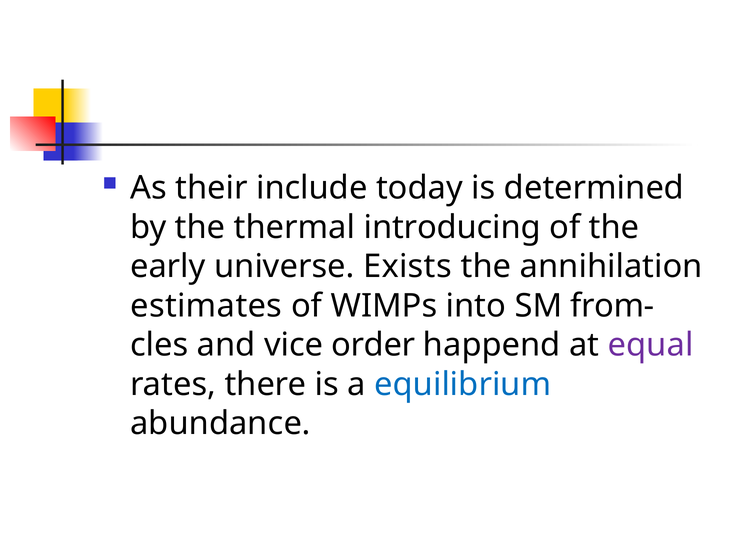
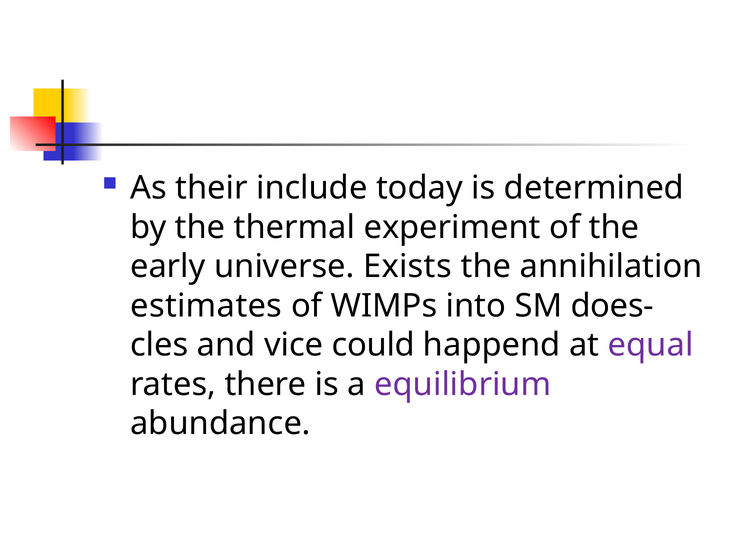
introducing: introducing -> experiment
from-: from- -> does-
order: order -> could
equilibrium colour: blue -> purple
